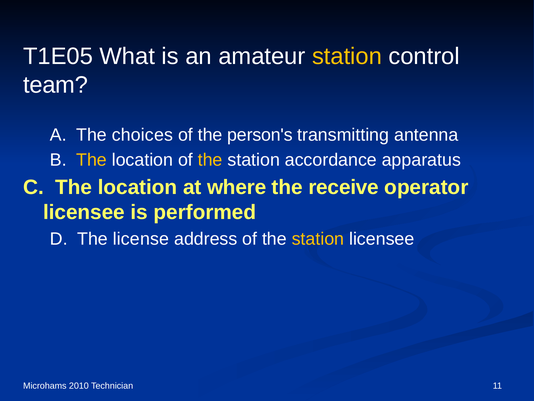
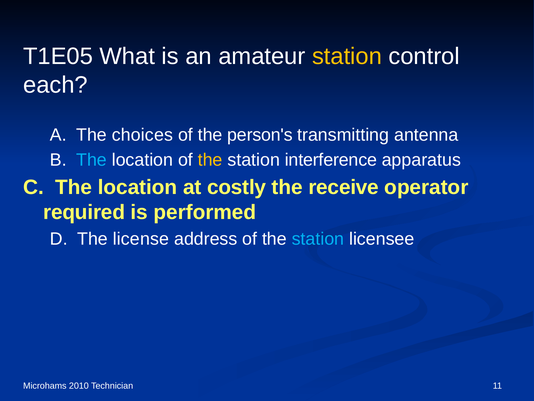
team: team -> each
The at (92, 160) colour: yellow -> light blue
accordance: accordance -> interference
where: where -> costly
licensee at (84, 212): licensee -> required
station at (318, 239) colour: yellow -> light blue
